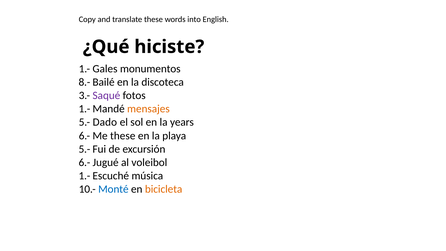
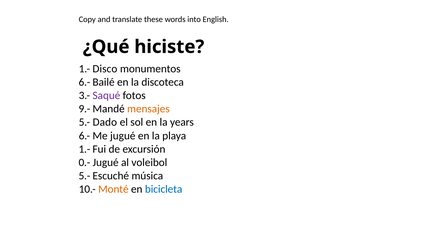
Gales: Gales -> Disco
8.- at (84, 82): 8.- -> 6.-
1.- at (84, 109): 1.- -> 9.-
Me these: these -> jugué
5.- at (84, 149): 5.- -> 1.-
6.- at (84, 162): 6.- -> 0.-
1.- at (84, 176): 1.- -> 5.-
Monté colour: blue -> orange
bicicleta colour: orange -> blue
